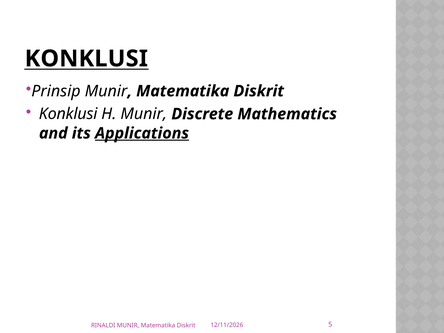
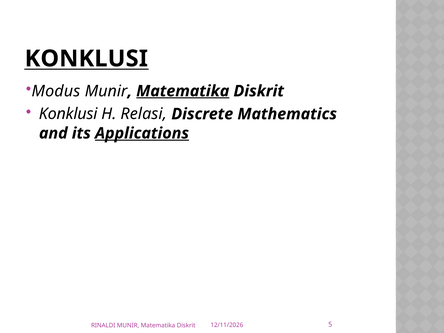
Prinsip: Prinsip -> Modus
Matematika at (183, 91) underline: none -> present
H Munir: Munir -> Relasi
